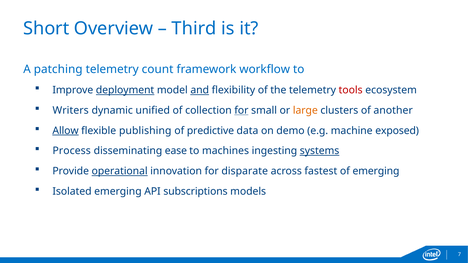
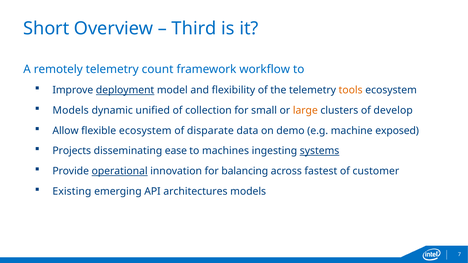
patching: patching -> remotely
and underline: present -> none
tools colour: red -> orange
Writers at (71, 110): Writers -> Models
for at (241, 110) underline: present -> none
another: another -> develop
Allow underline: present -> none
flexible publishing: publishing -> ecosystem
predictive: predictive -> disparate
Process: Process -> Projects
disparate: disparate -> balancing
of emerging: emerging -> customer
Isolated: Isolated -> Existing
subscriptions: subscriptions -> architectures
